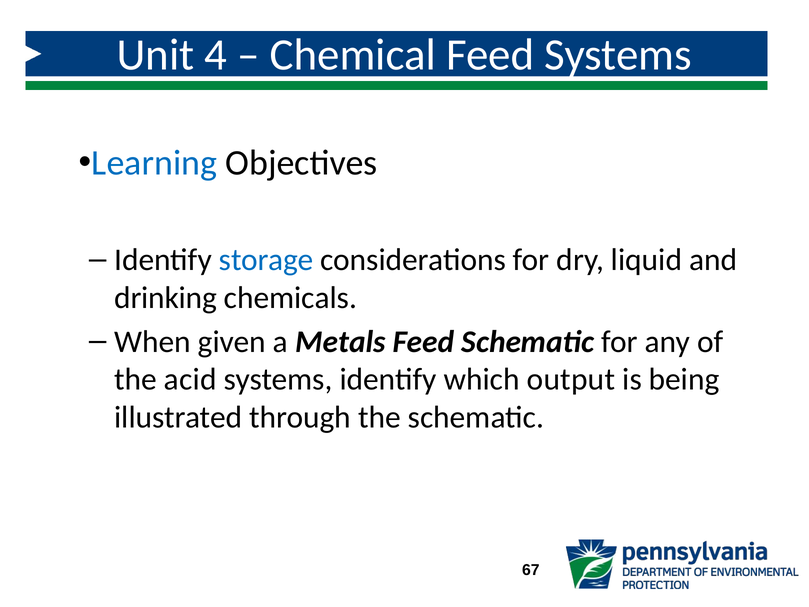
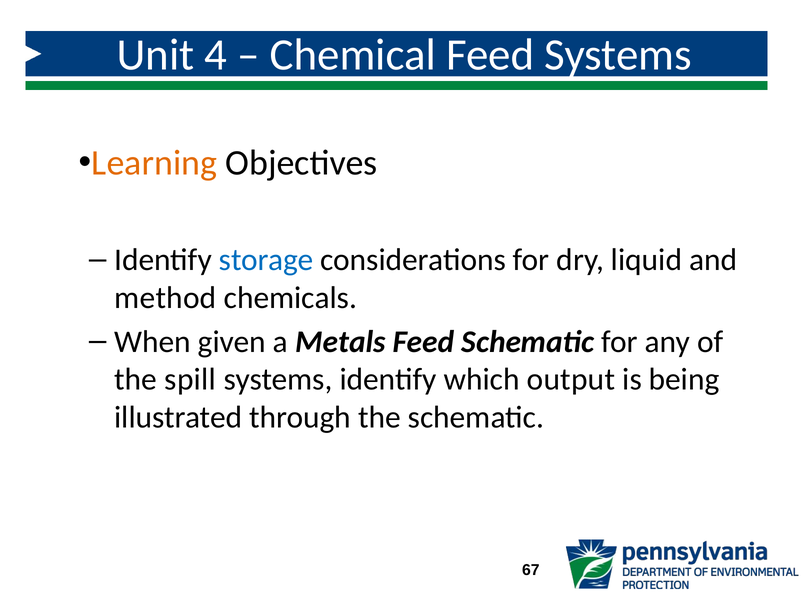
Learning colour: blue -> orange
drinking: drinking -> method
acid: acid -> spill
